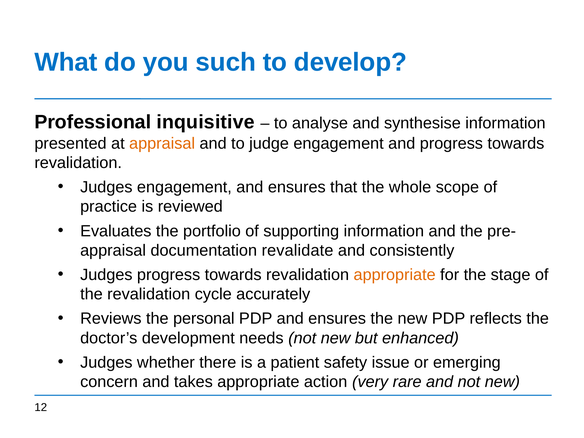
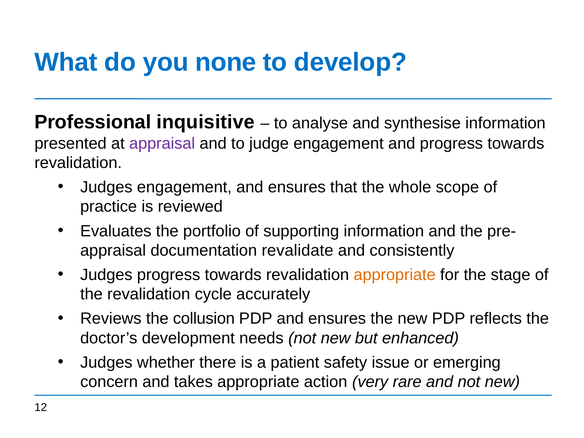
such: such -> none
appraisal at (162, 143) colour: orange -> purple
personal: personal -> collusion
